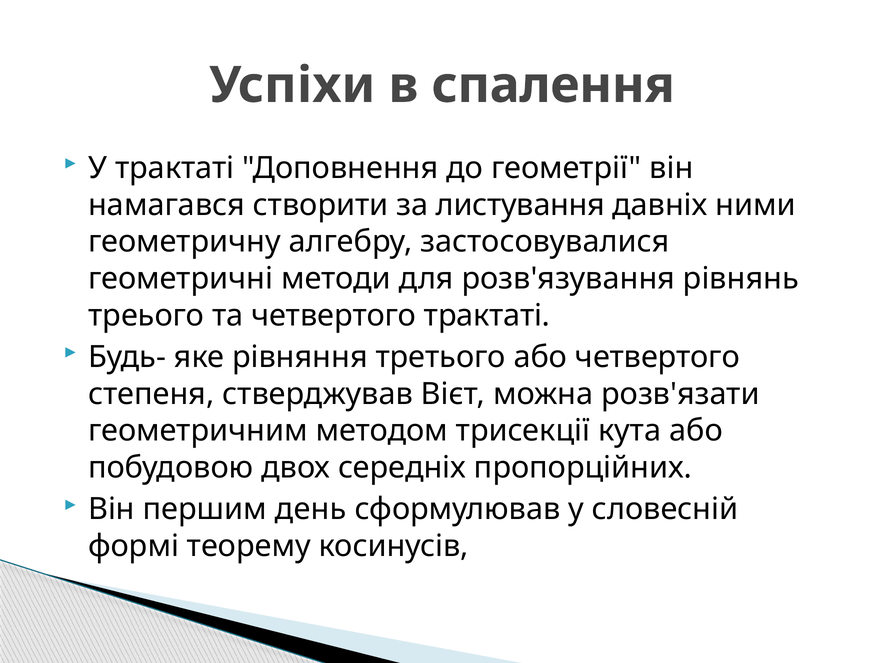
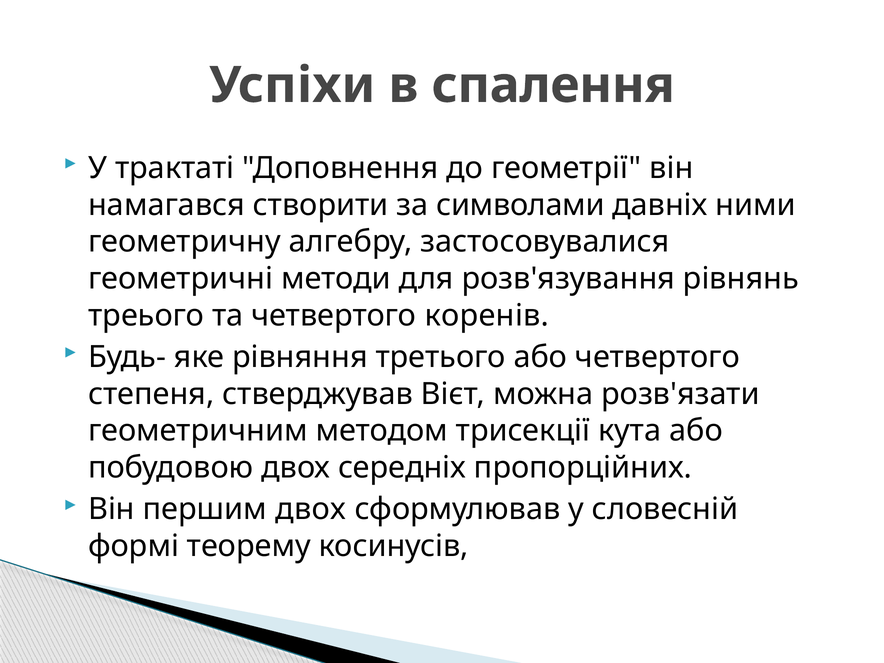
листування: листування -> символами
четвертого трактаті: трактаті -> коренів
першим день: день -> двох
